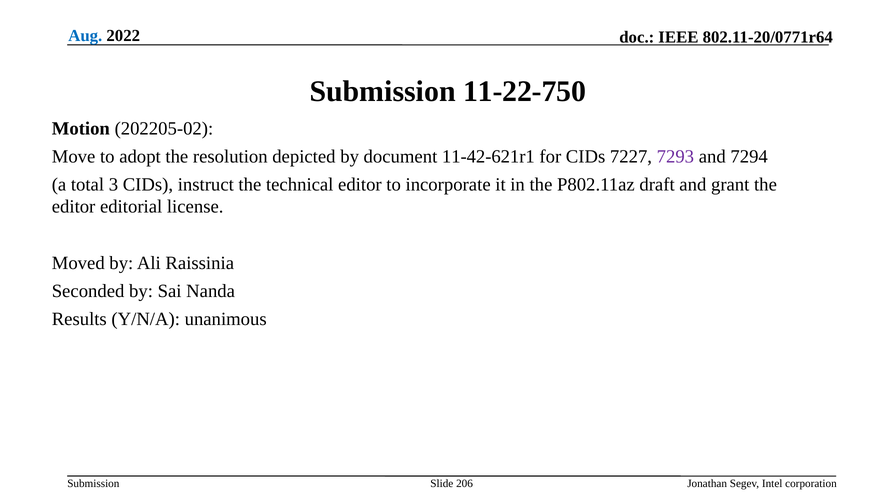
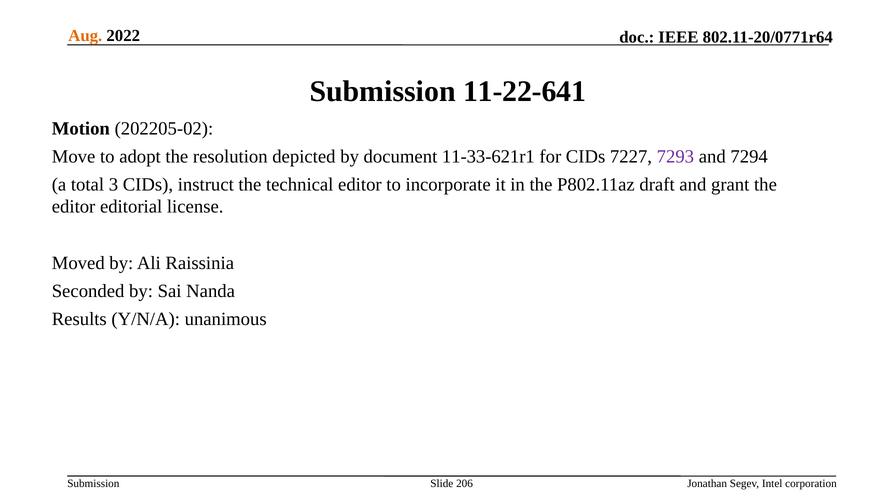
Aug colour: blue -> orange
11-22-750: 11-22-750 -> 11-22-641
11-42-621r1: 11-42-621r1 -> 11-33-621r1
